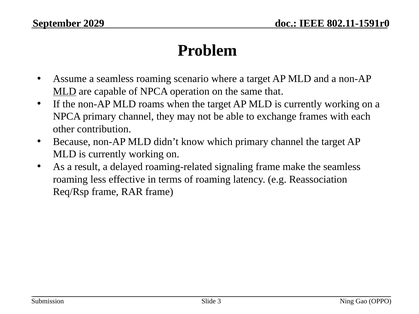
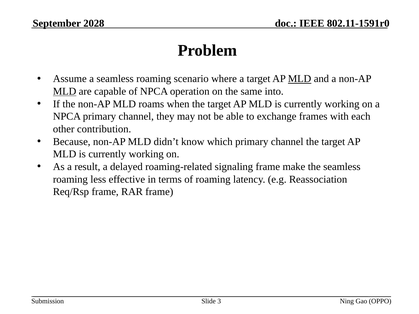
2029: 2029 -> 2028
MLD at (300, 79) underline: none -> present
that: that -> into
